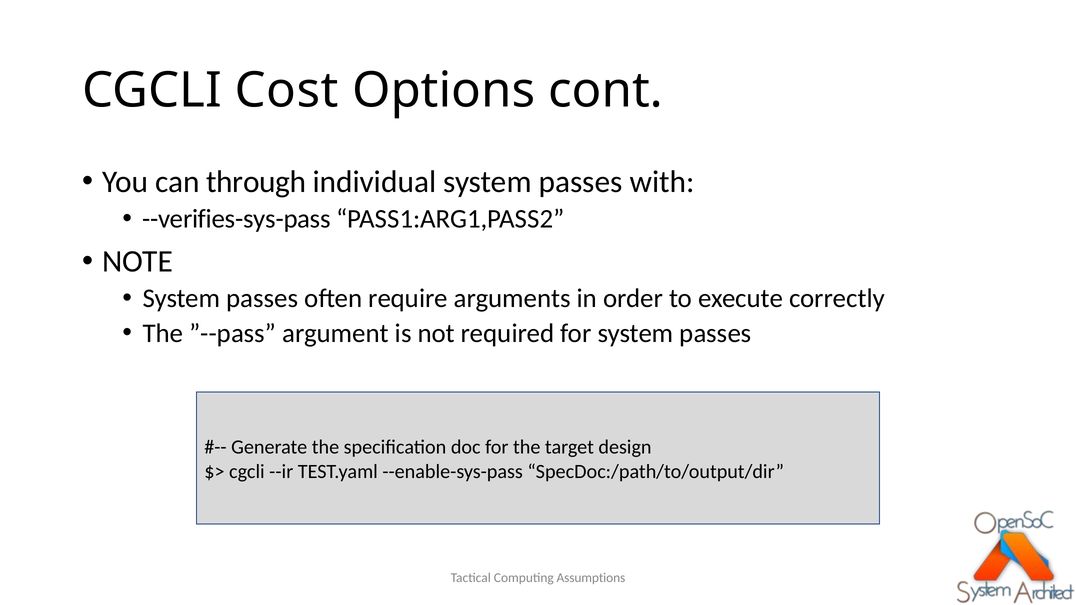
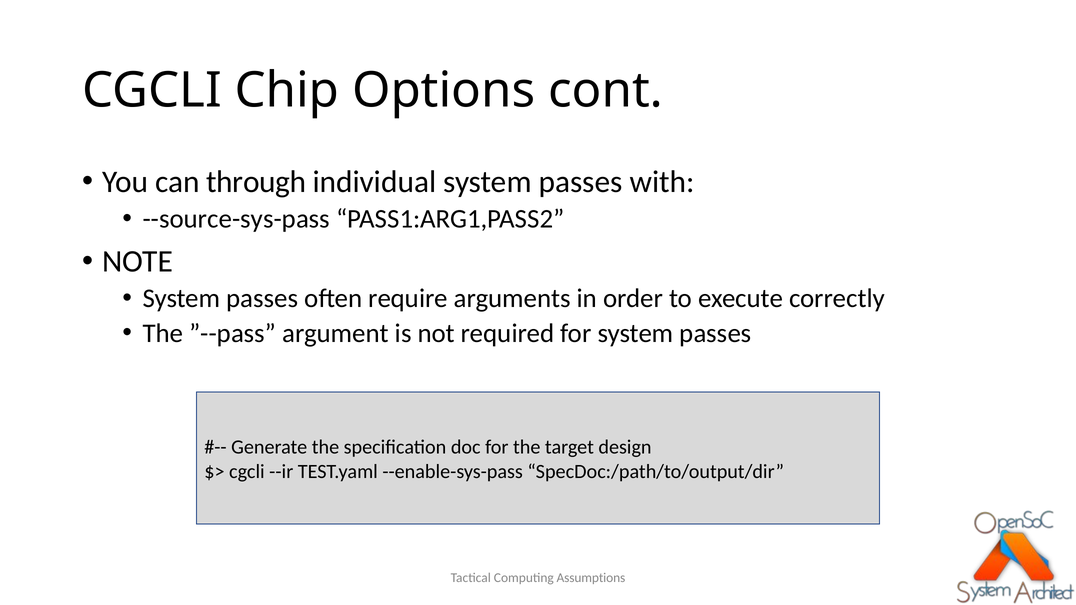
Cost: Cost -> Chip
--verifies-sys-pass: --verifies-sys-pass -> --source-sys-pass
